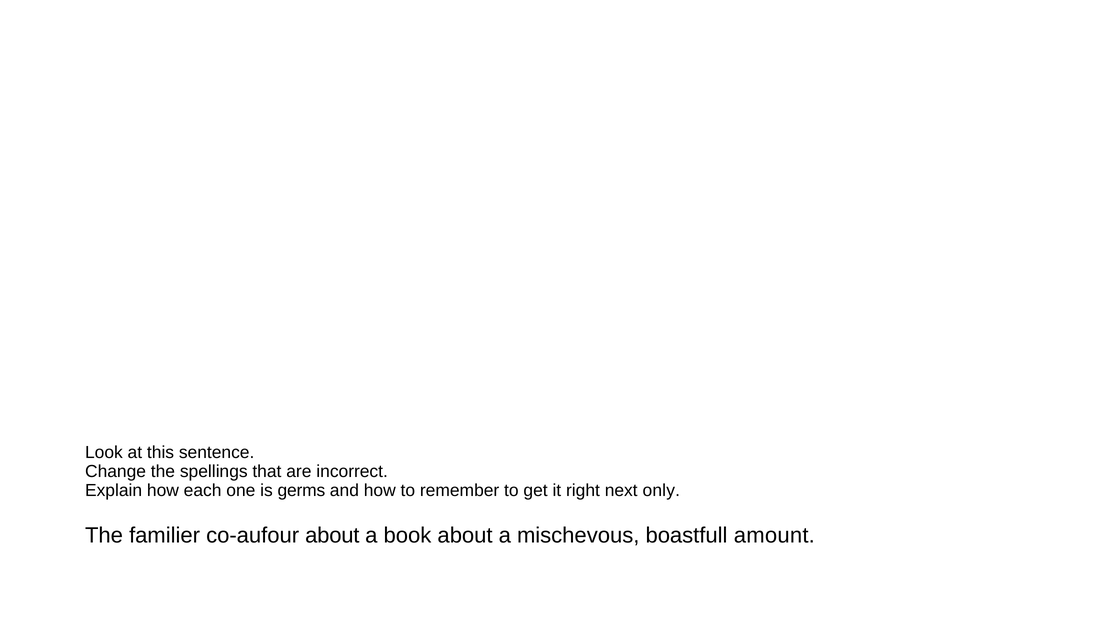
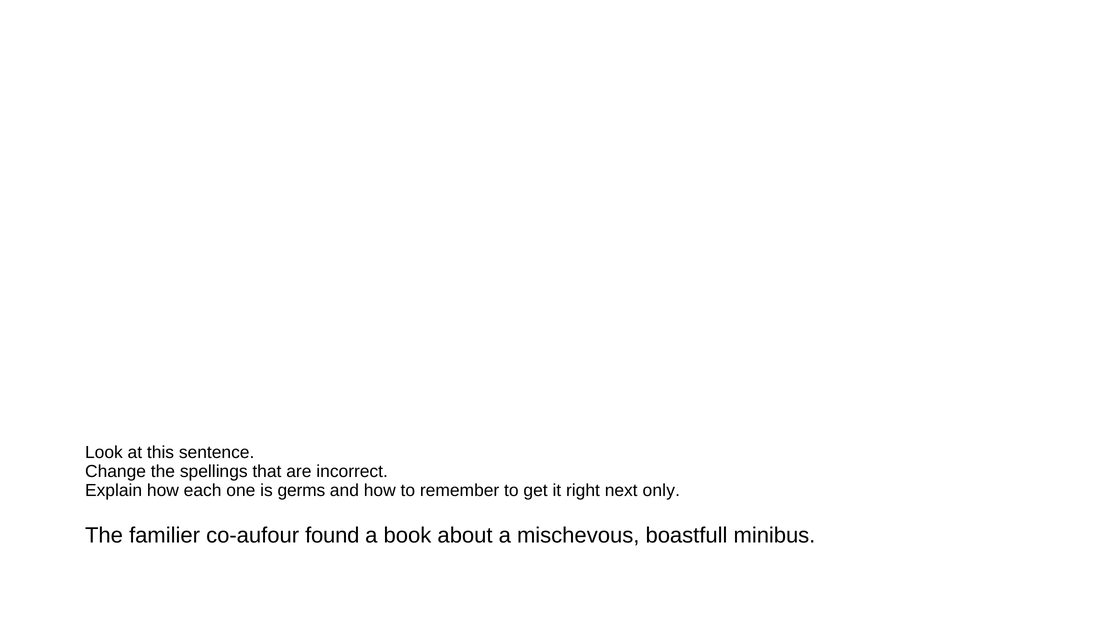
co-aufour about: about -> found
amount: amount -> minibus
